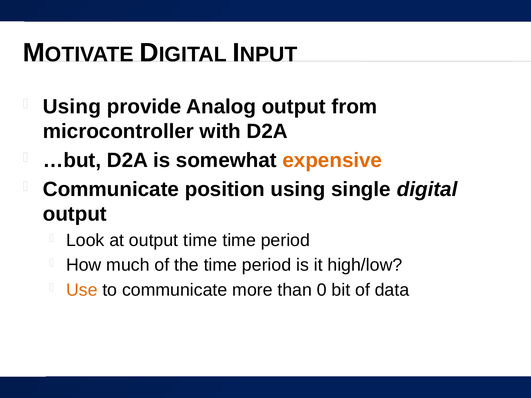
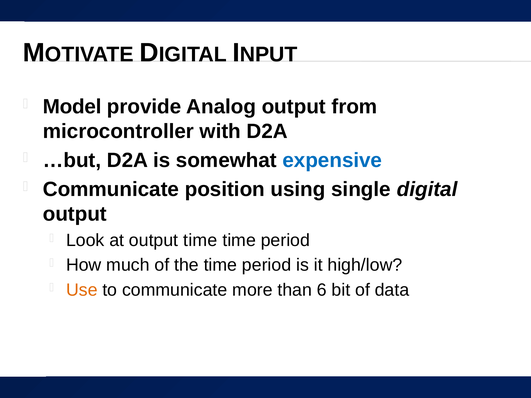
Using at (72, 107): Using -> Model
expensive colour: orange -> blue
0: 0 -> 6
